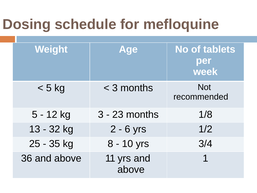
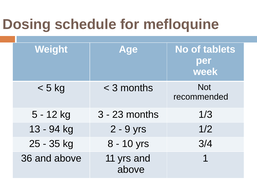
1/8: 1/8 -> 1/3
32: 32 -> 94
6: 6 -> 9
